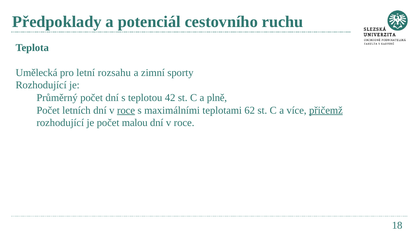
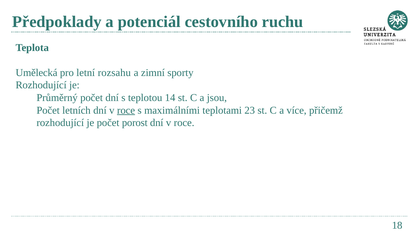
42: 42 -> 14
plně: plně -> jsou
62: 62 -> 23
přičemž underline: present -> none
malou: malou -> porost
